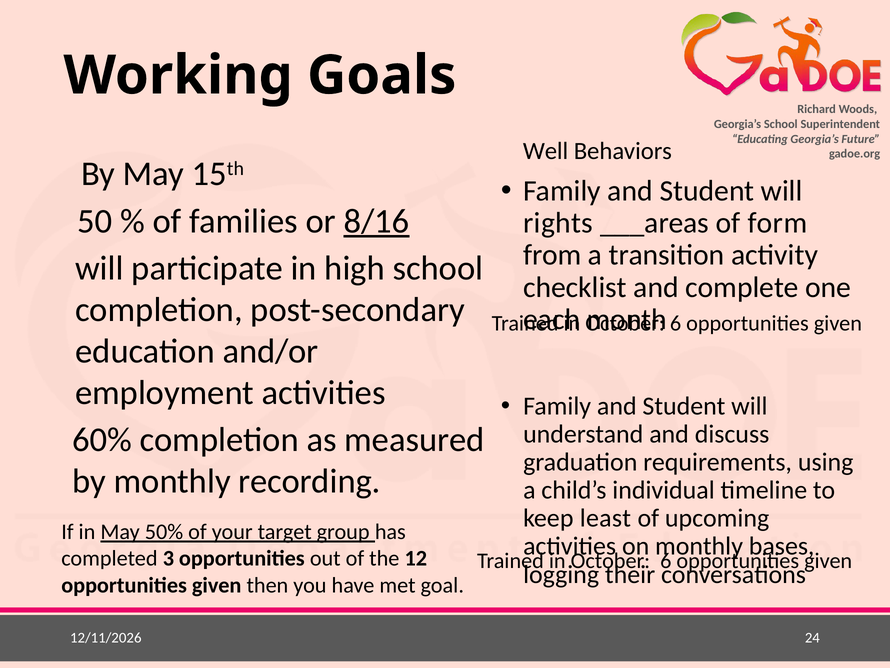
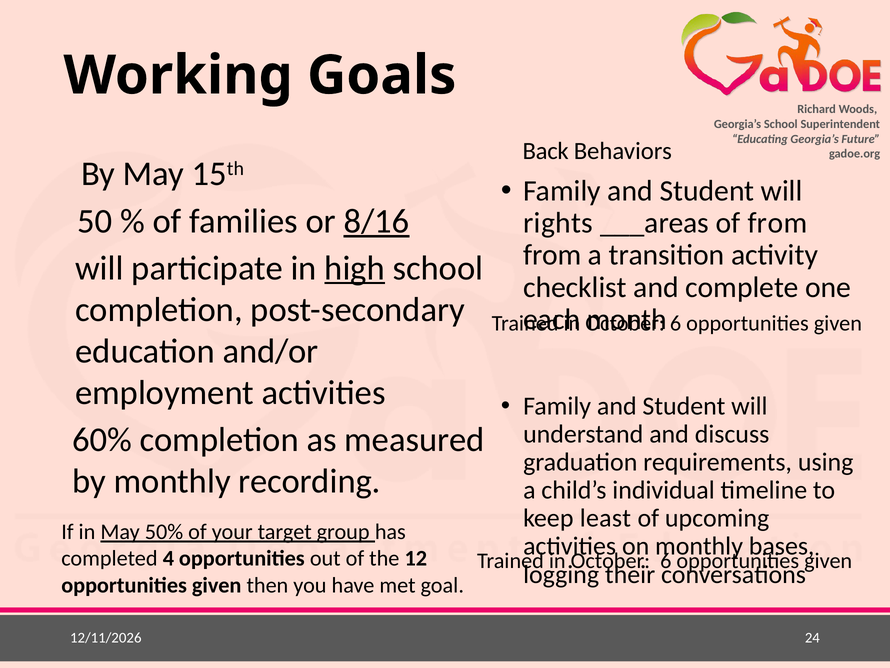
Well: Well -> Back
of form: form -> from
high underline: none -> present
3: 3 -> 4
